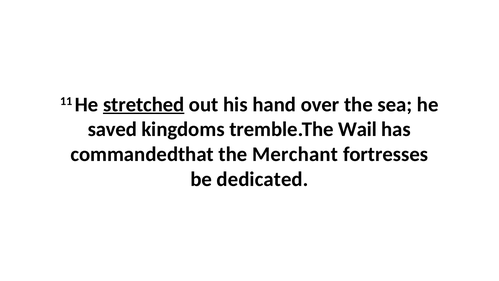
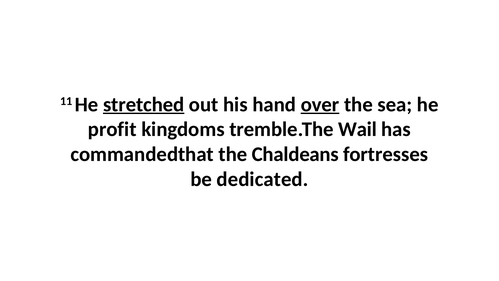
over underline: none -> present
saved: saved -> profit
Merchant: Merchant -> Chaldeans
